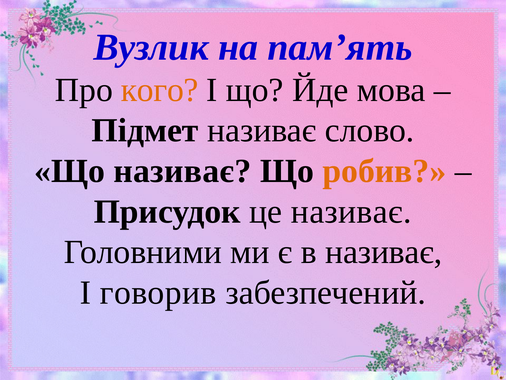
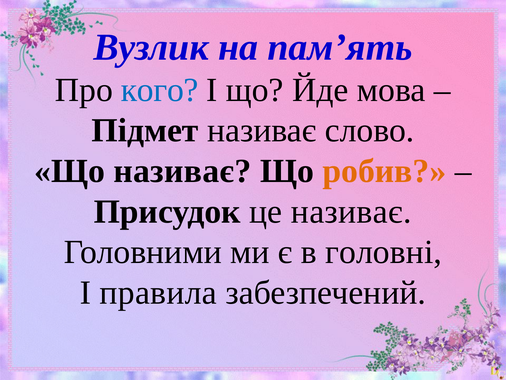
кого colour: orange -> blue
в називає: називає -> головні
говорив: говорив -> правила
